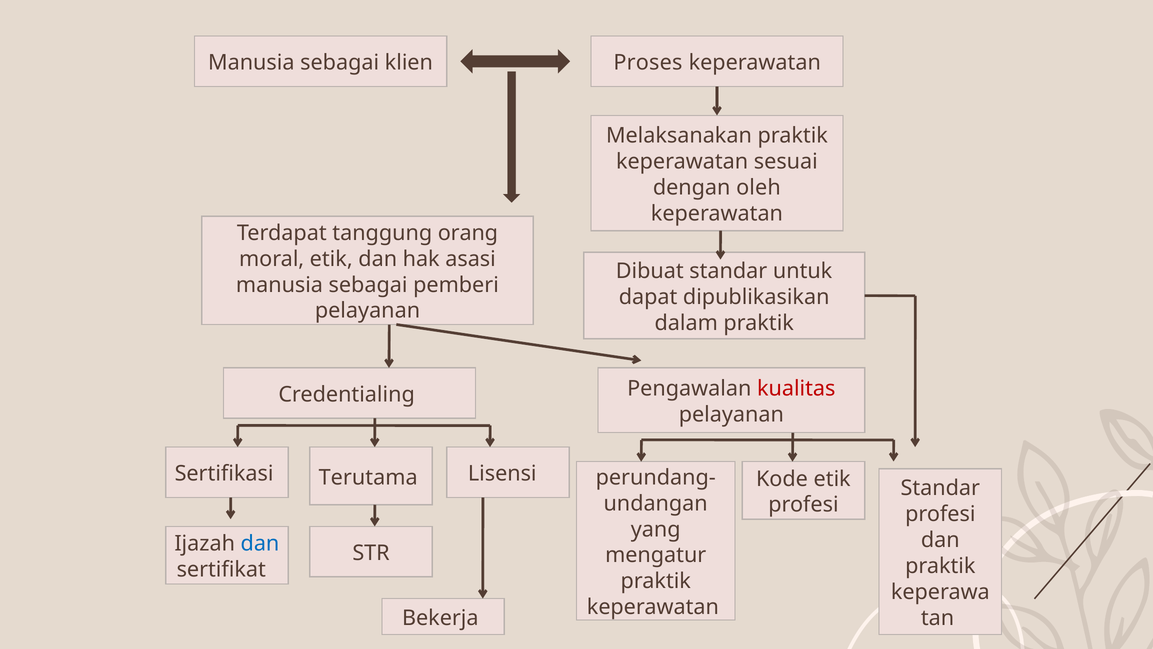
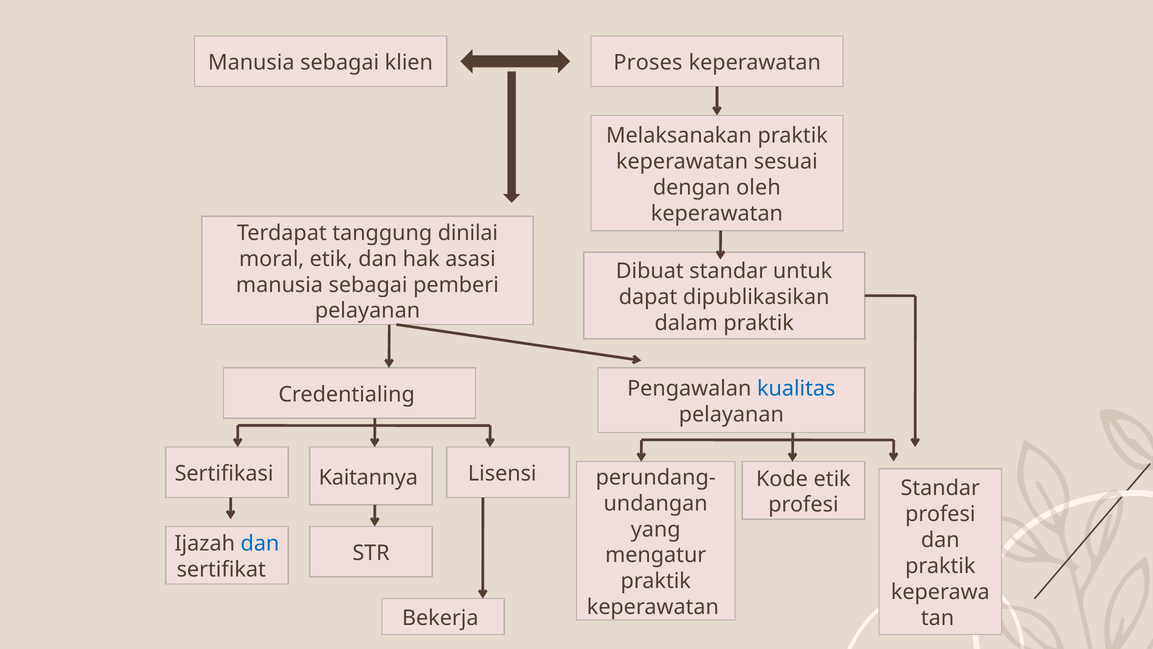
orang: orang -> dinilai
kualitas colour: red -> blue
Terutama: Terutama -> Kaitannya
